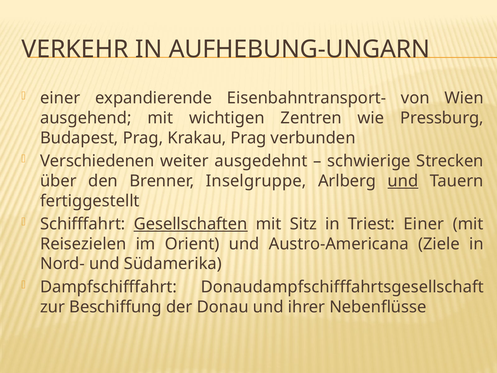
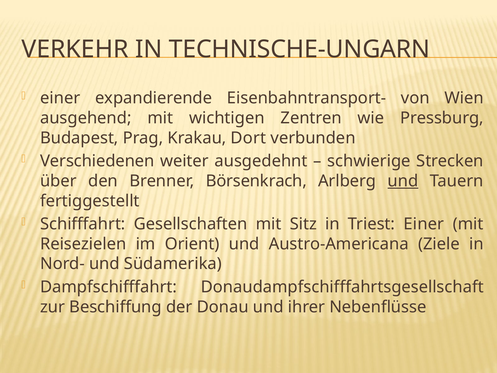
AUFHEBUNG-UNGARN: AUFHEBUNG-UNGARN -> TECHNISCHE-UNGARN
Krakau Prag: Prag -> Dort
Inselgruppe: Inselgruppe -> Börsenkrach
Gesellschaften underline: present -> none
